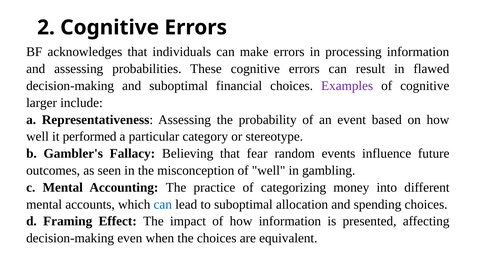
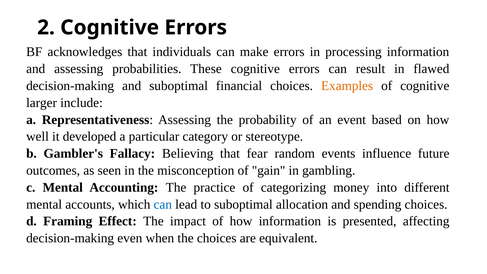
Examples colour: purple -> orange
performed: performed -> developed
of well: well -> gain
